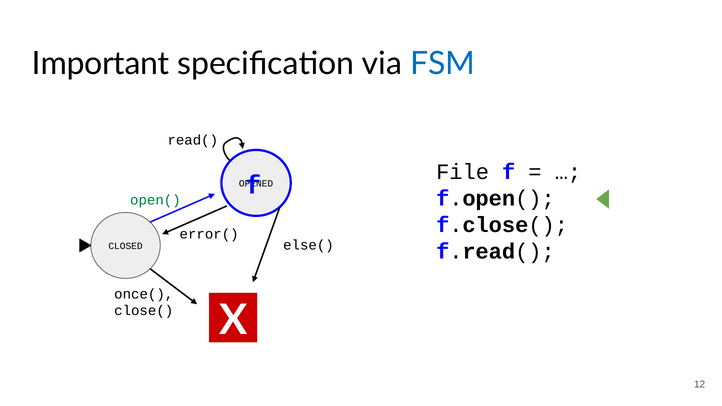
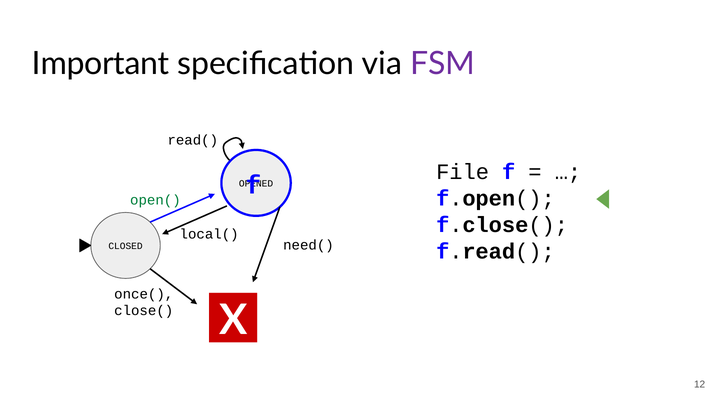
FSM colour: blue -> purple
error(: error( -> local(
else(: else( -> need(
